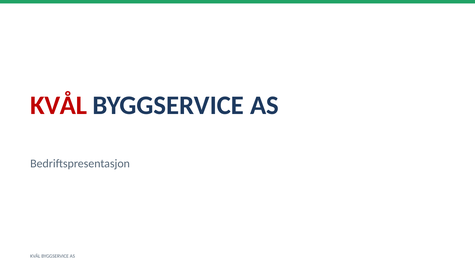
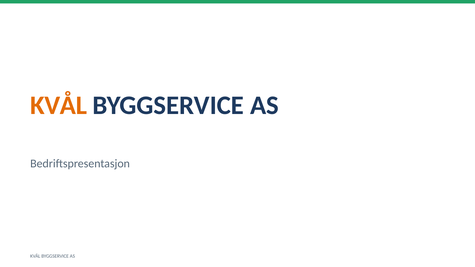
KVÅL at (59, 105) colour: red -> orange
